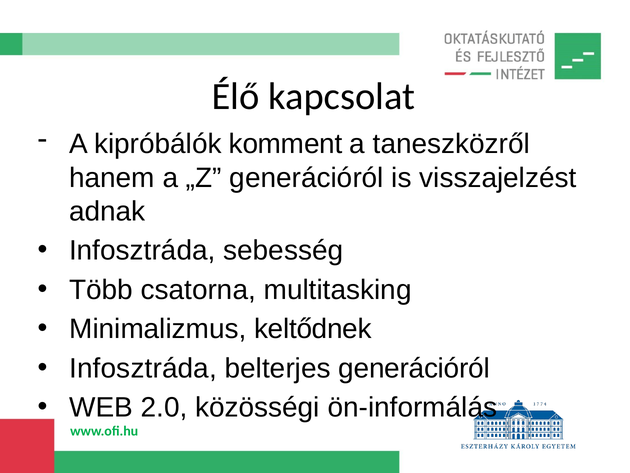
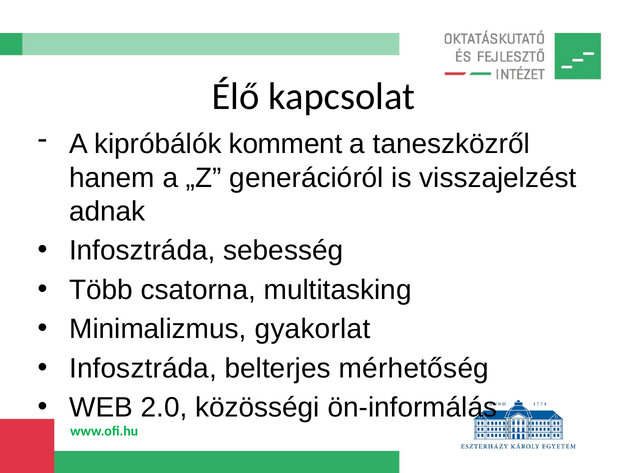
keltődnek: keltődnek -> gyakorlat
belterjes generációról: generációról -> mérhetőség
